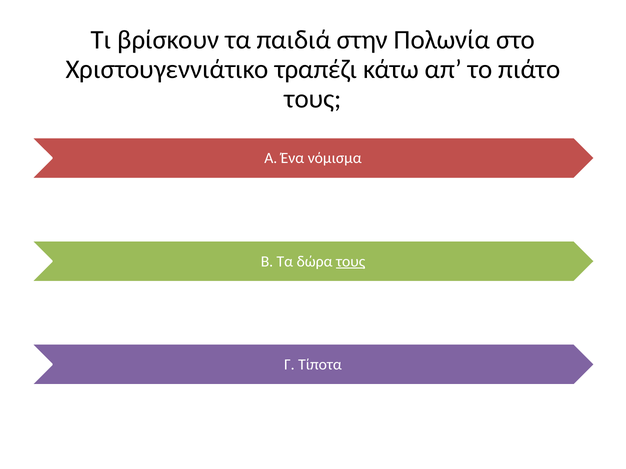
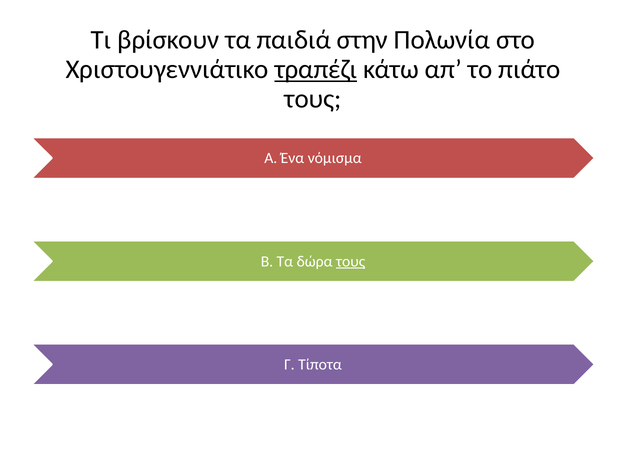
τραπέζι underline: none -> present
